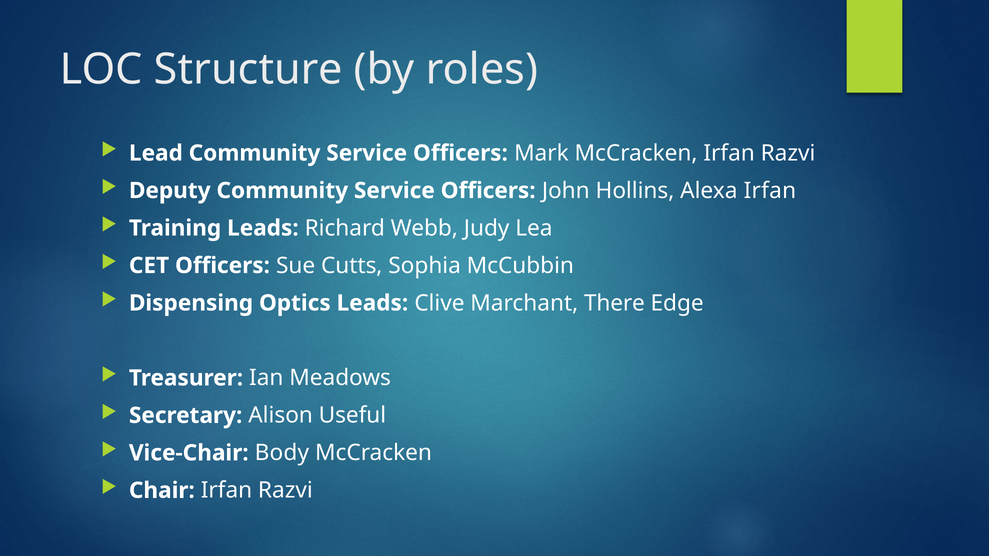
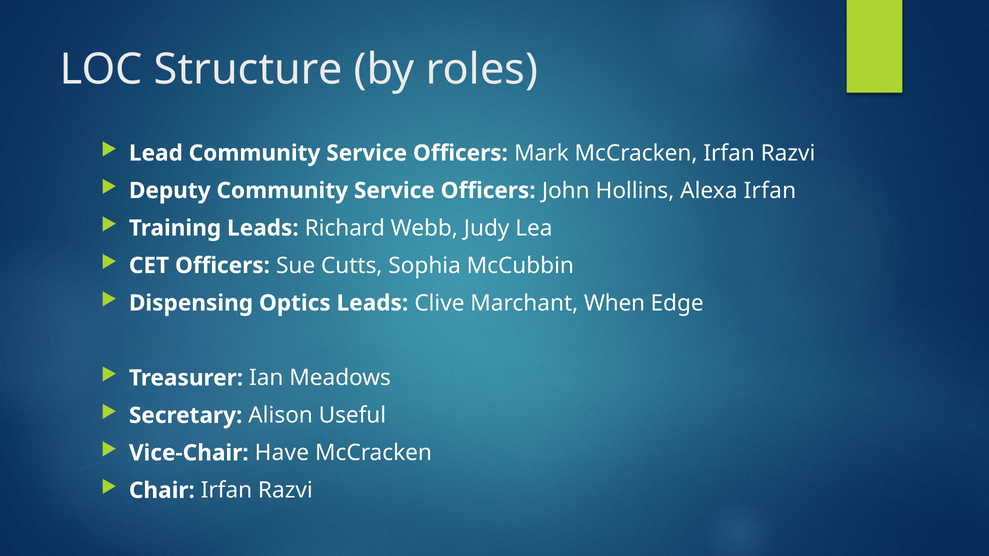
There: There -> When
Body: Body -> Have
